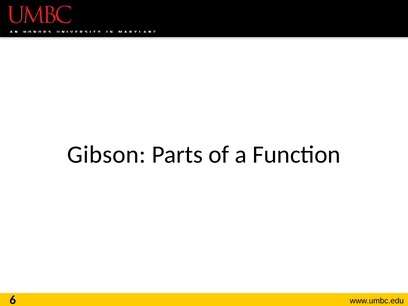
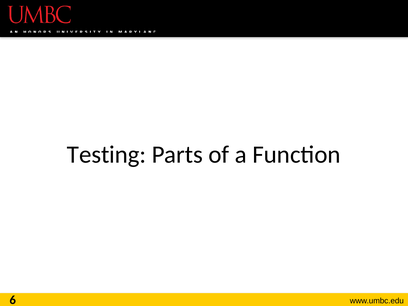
Gibson: Gibson -> Testing
